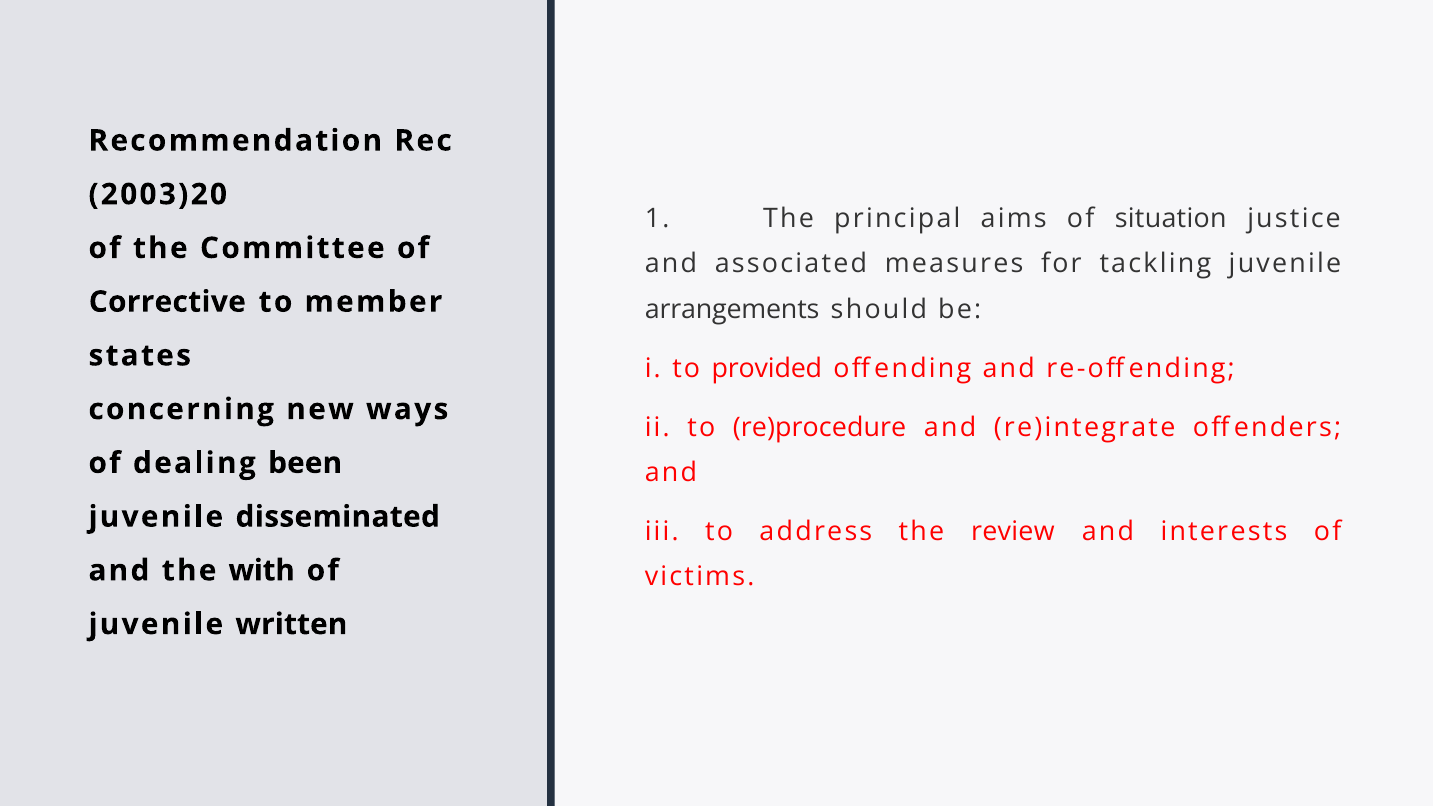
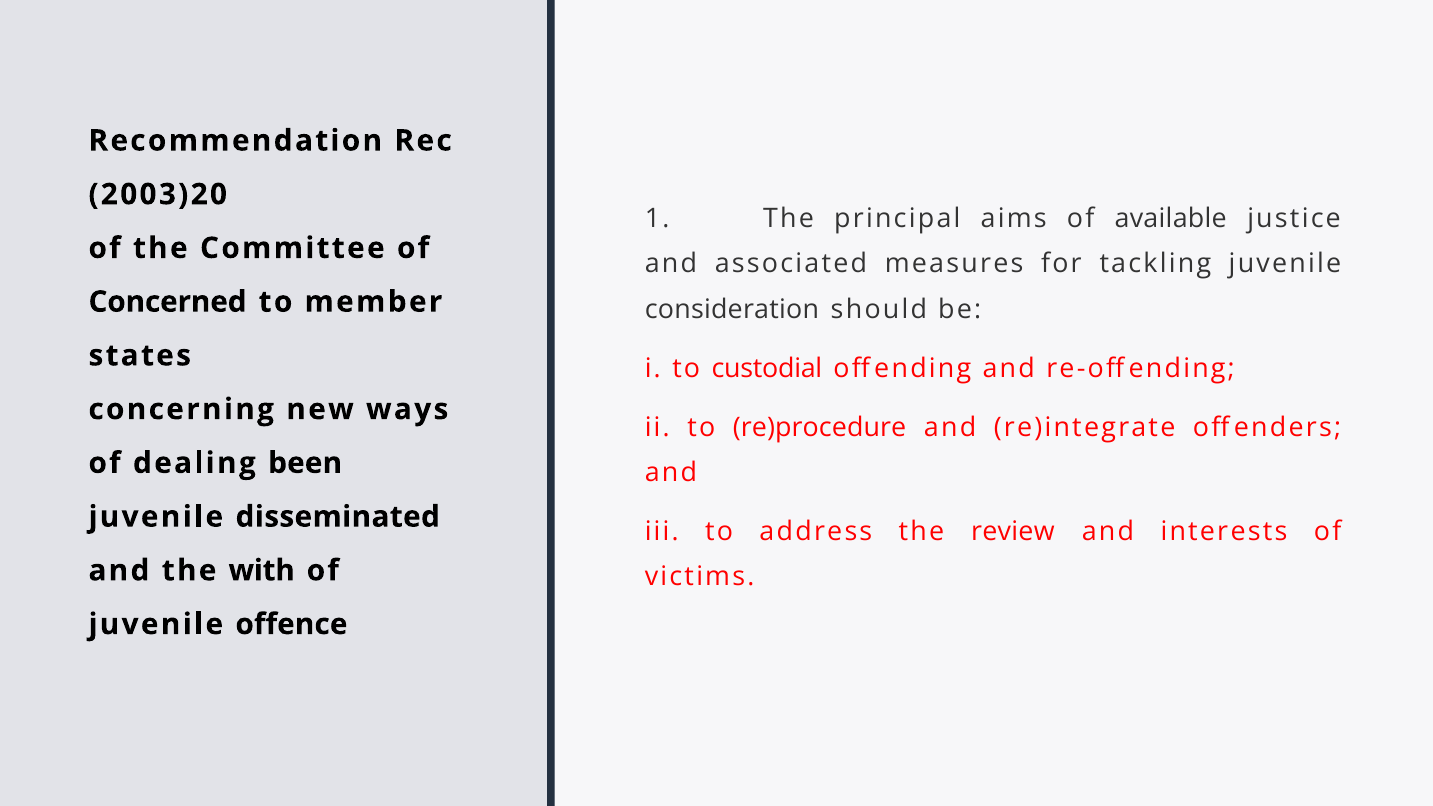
situation: situation -> available
Corrective: Corrective -> Concerned
arrangements: arrangements -> consideration
provided: provided -> custodial
written: written -> offence
